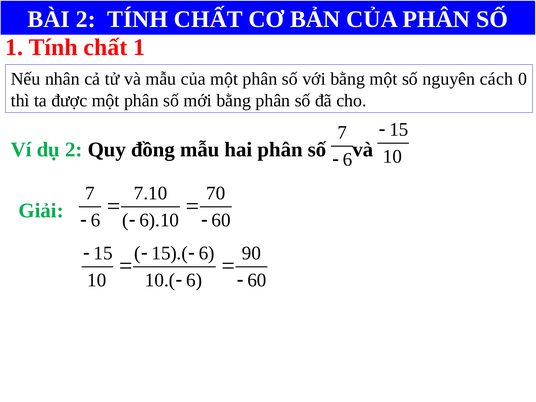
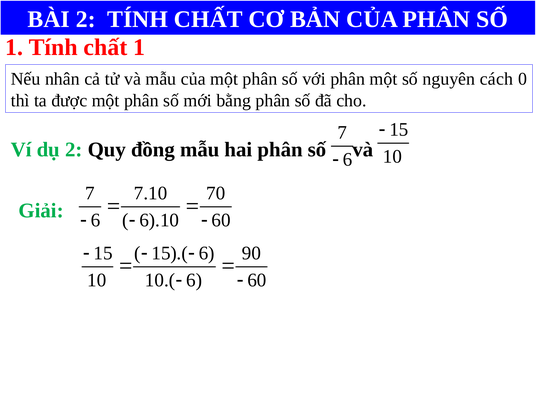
với bằng: bằng -> phân
